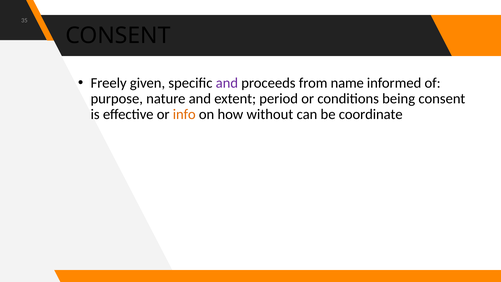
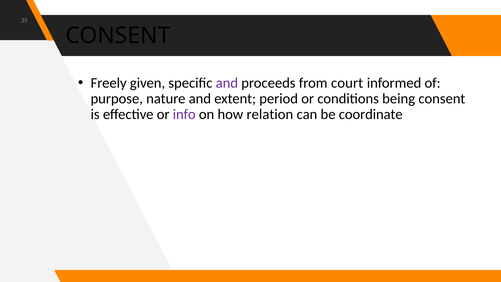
name: name -> court
info colour: orange -> purple
without: without -> relation
